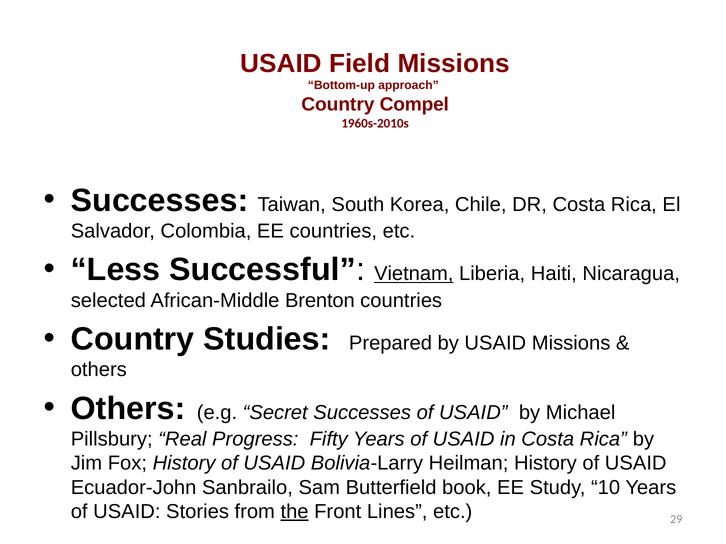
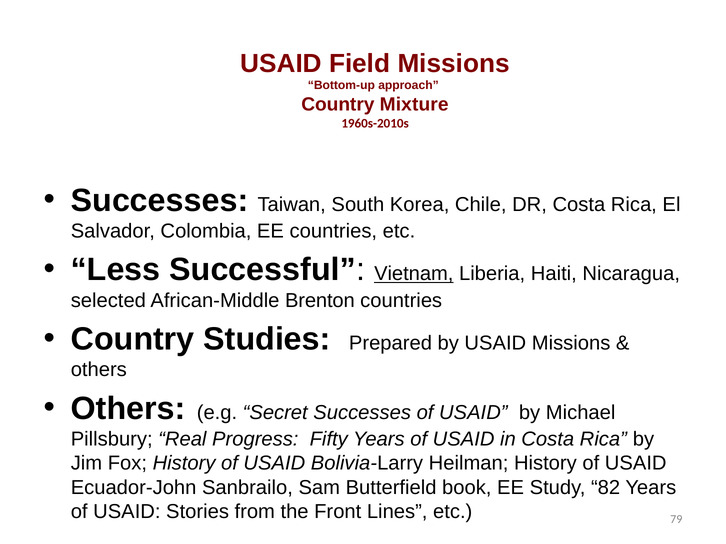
Compel: Compel -> Mixture
10: 10 -> 82
the underline: present -> none
29: 29 -> 79
